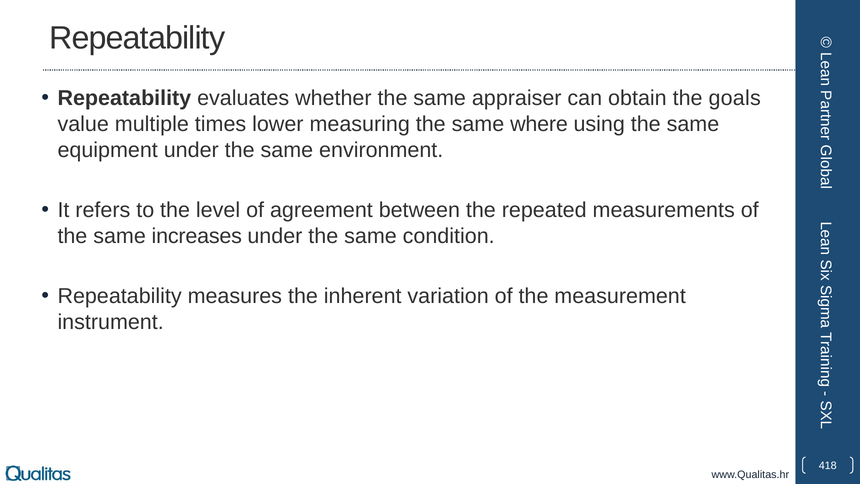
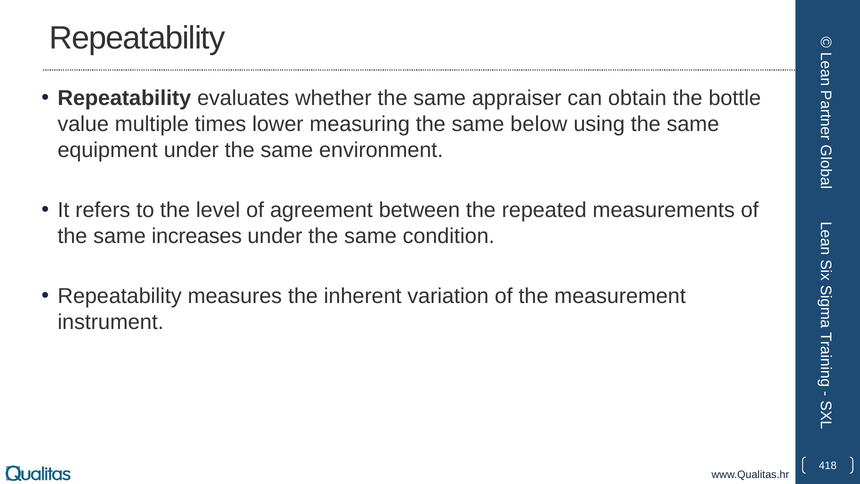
goals: goals -> bottle
where: where -> below
